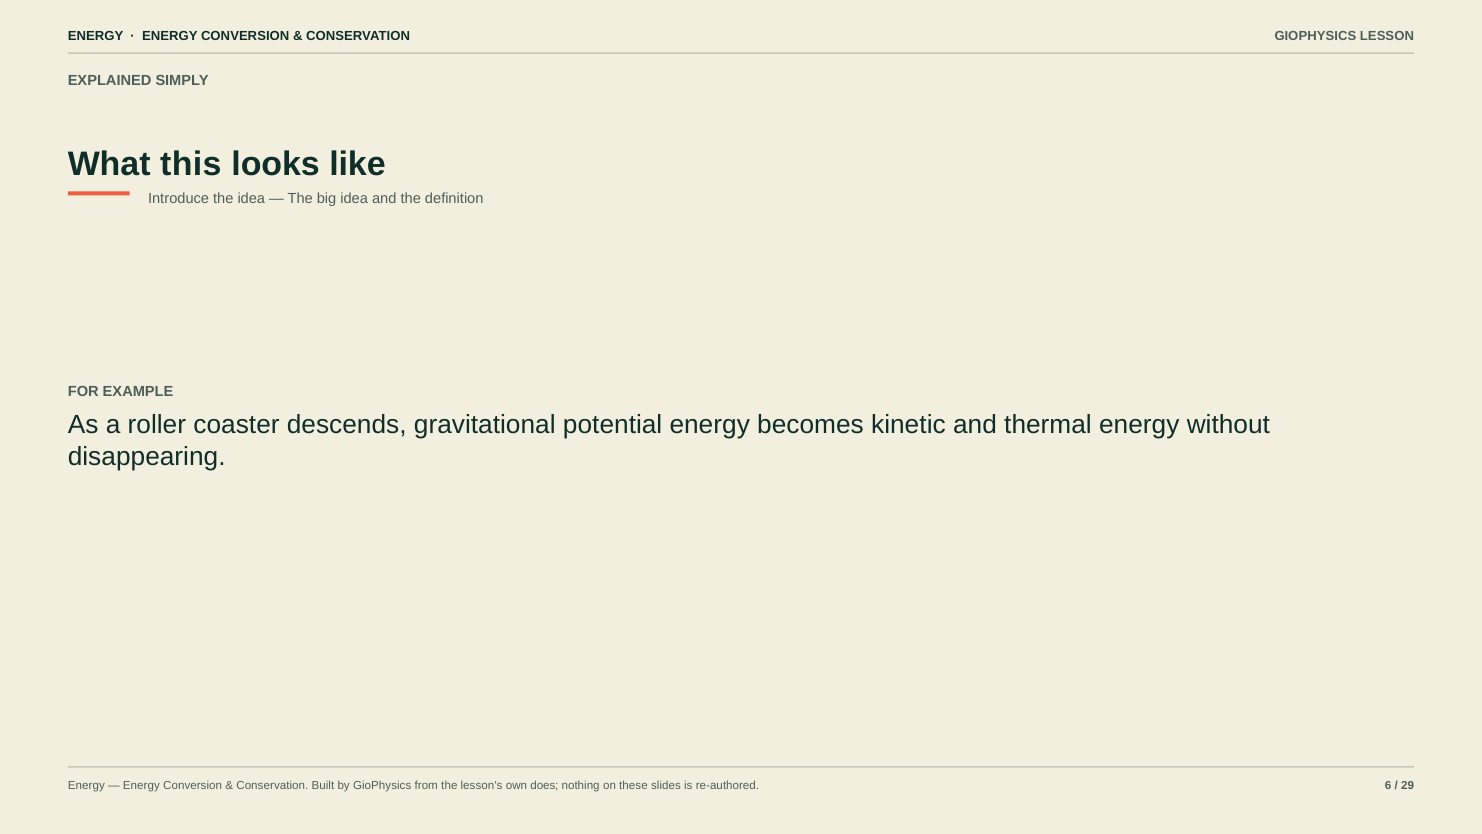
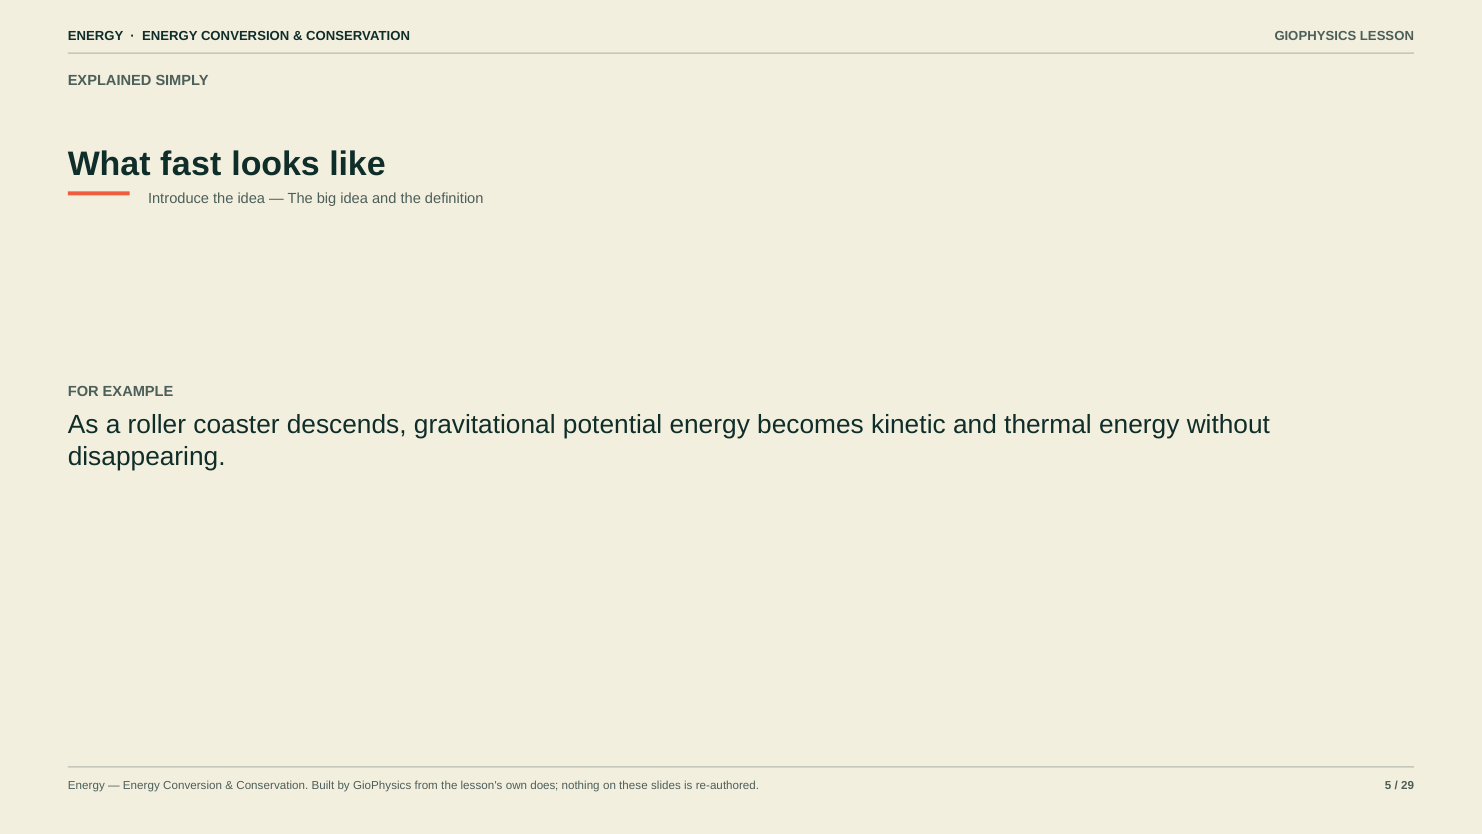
this: this -> fast
6: 6 -> 5
